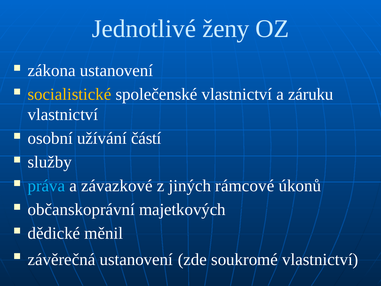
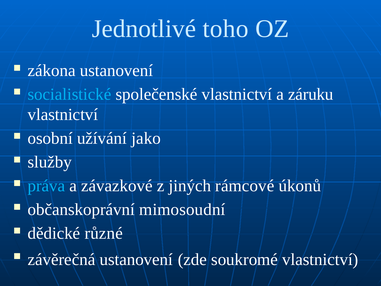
ženy: ženy -> toho
socialistické colour: yellow -> light blue
částí: částí -> jako
majetkových: majetkových -> mimosoudní
měnil: měnil -> různé
